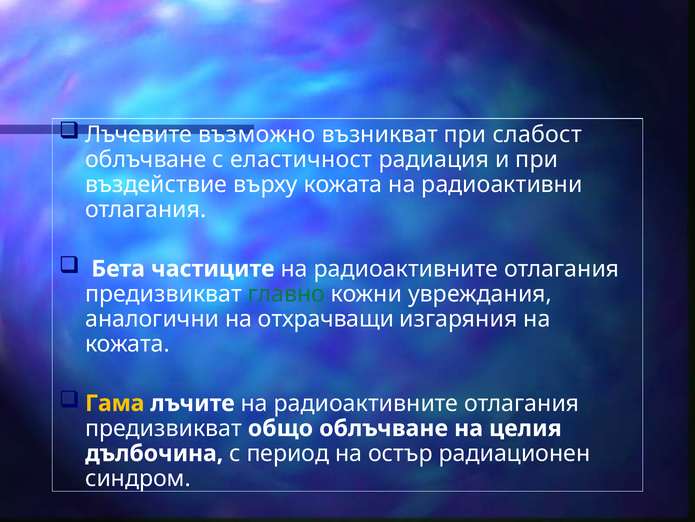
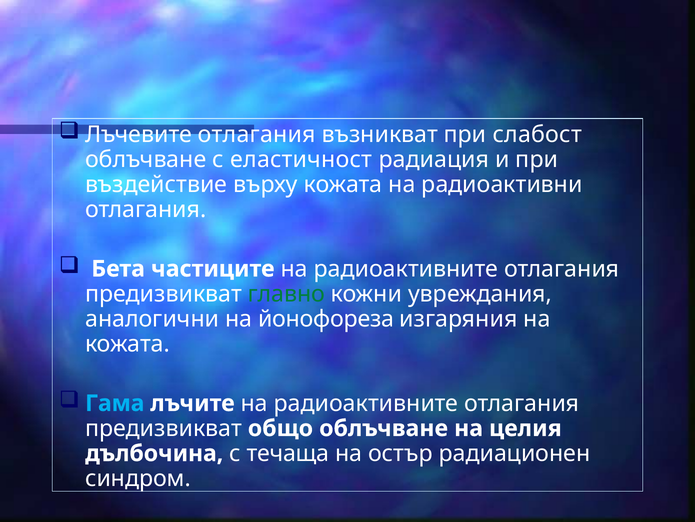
Лъчевите възможно: възможно -> отлагания
отхрачващи: отхрачващи -> йонофореза
Гама colour: yellow -> light blue
период: период -> течаща
